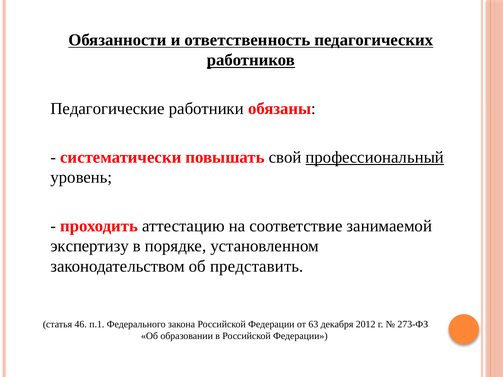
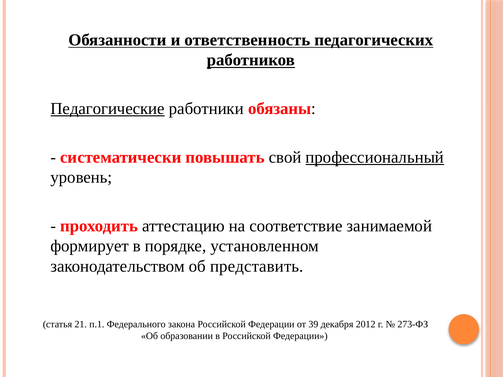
Педагогические underline: none -> present
экспертизу: экспертизу -> формирует
46: 46 -> 21
63: 63 -> 39
